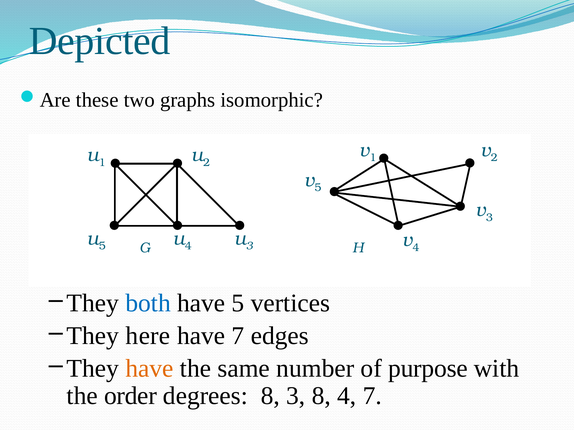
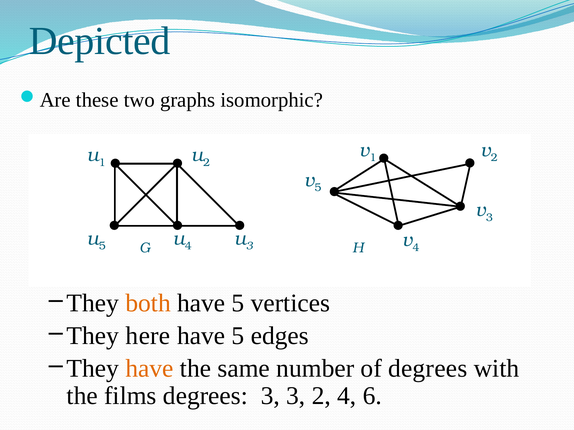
both colour: blue -> orange
7 at (238, 336): 7 -> 5
of purpose: purpose -> degrees
order: order -> films
degrees 8: 8 -> 3
3 8: 8 -> 2
4 7: 7 -> 6
